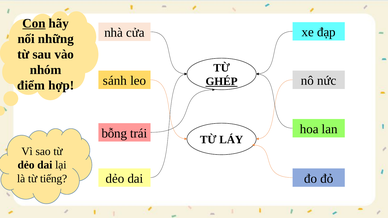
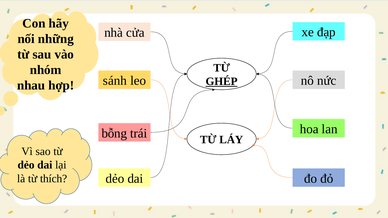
Con underline: present -> none
điểm: điểm -> nhau
tiếng: tiếng -> thích
